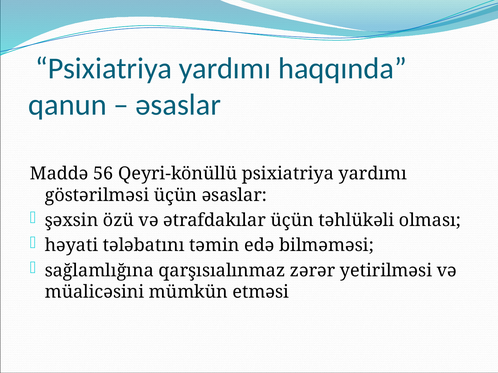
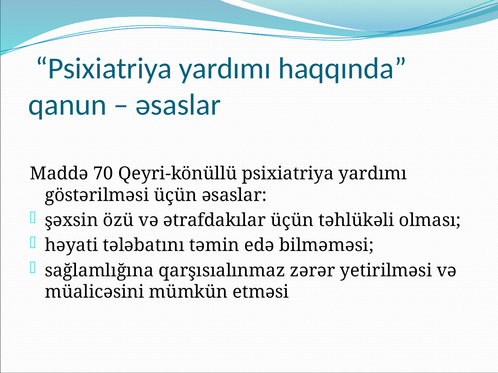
56: 56 -> 70
